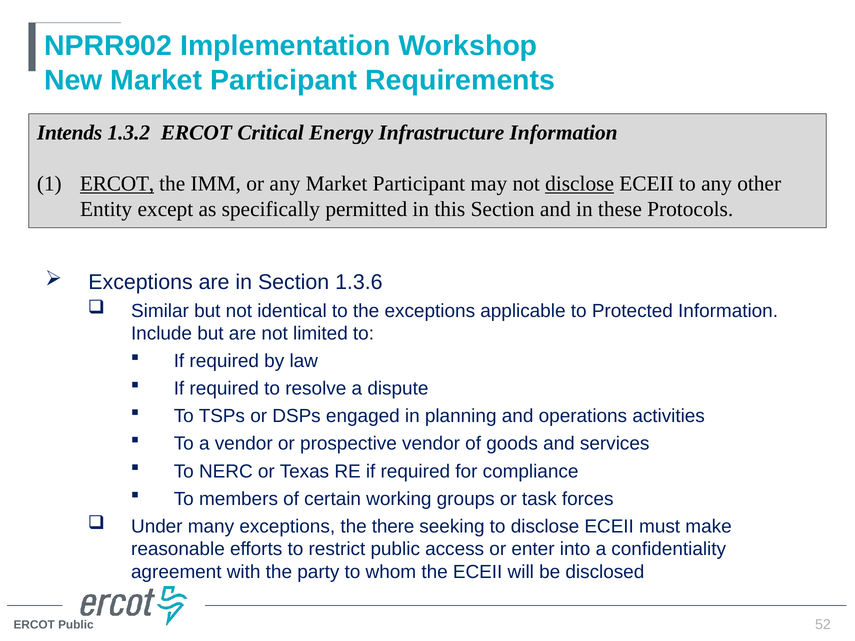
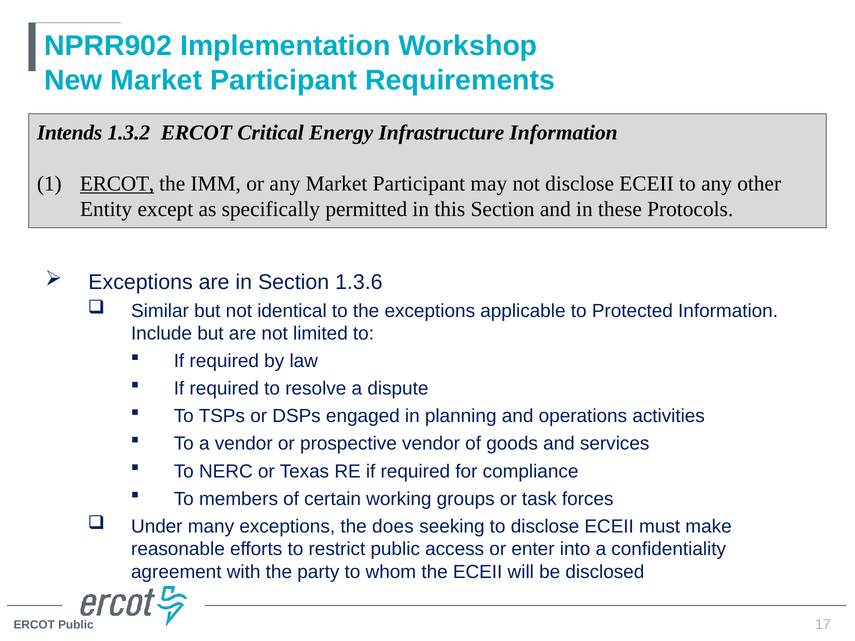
disclose at (580, 184) underline: present -> none
there: there -> does
52: 52 -> 17
